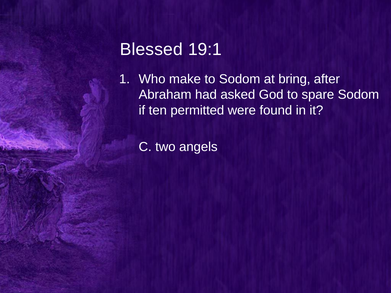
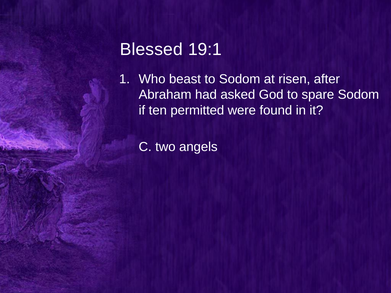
make: make -> beast
bring: bring -> risen
